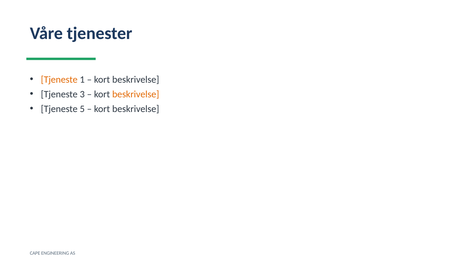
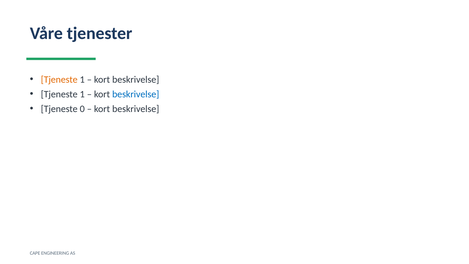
3 at (82, 94): 3 -> 1
beskrivelse at (136, 94) colour: orange -> blue
5: 5 -> 0
